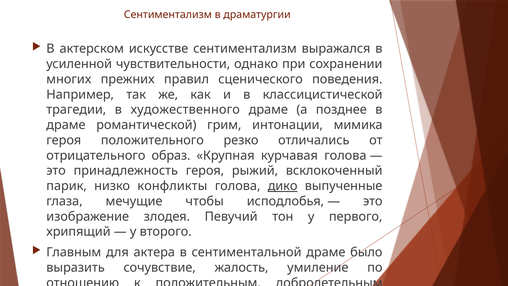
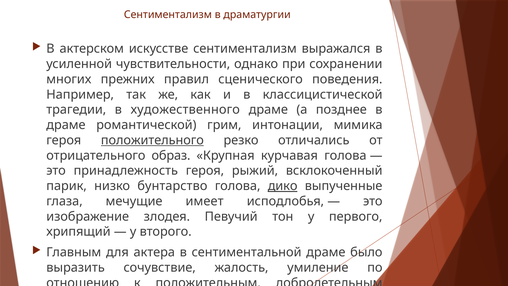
положительного underline: none -> present
конфликты: конфликты -> бунтарство
чтобы: чтобы -> имеет
